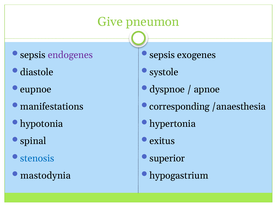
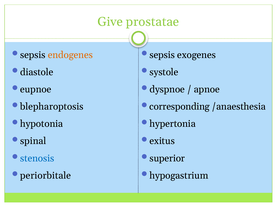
pneumon: pneumon -> prostatae
endogenes colour: purple -> orange
manifestations: manifestations -> blepharoptosis
mastodynia: mastodynia -> periorbitale
